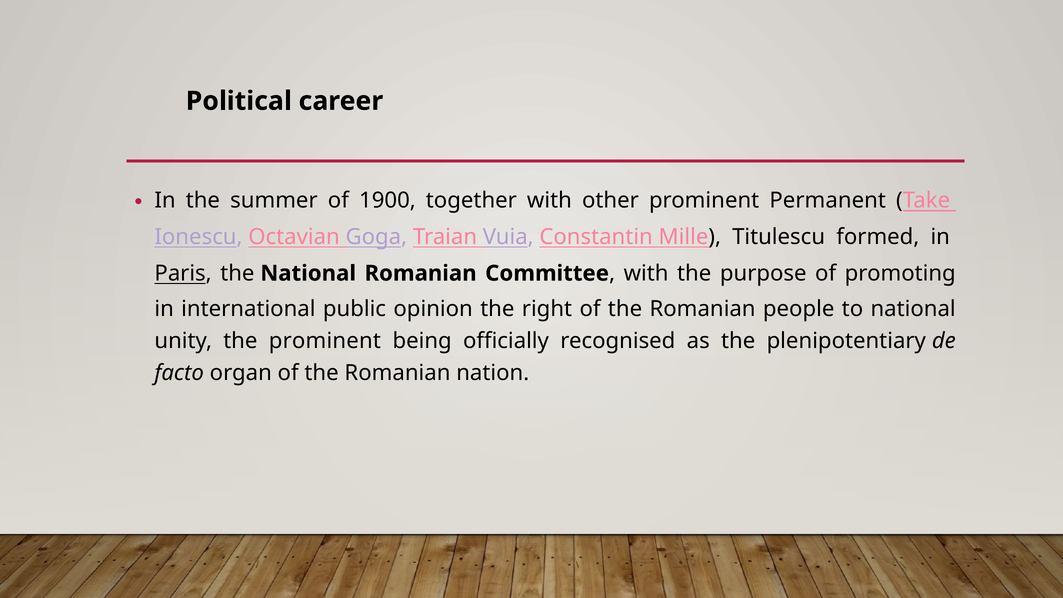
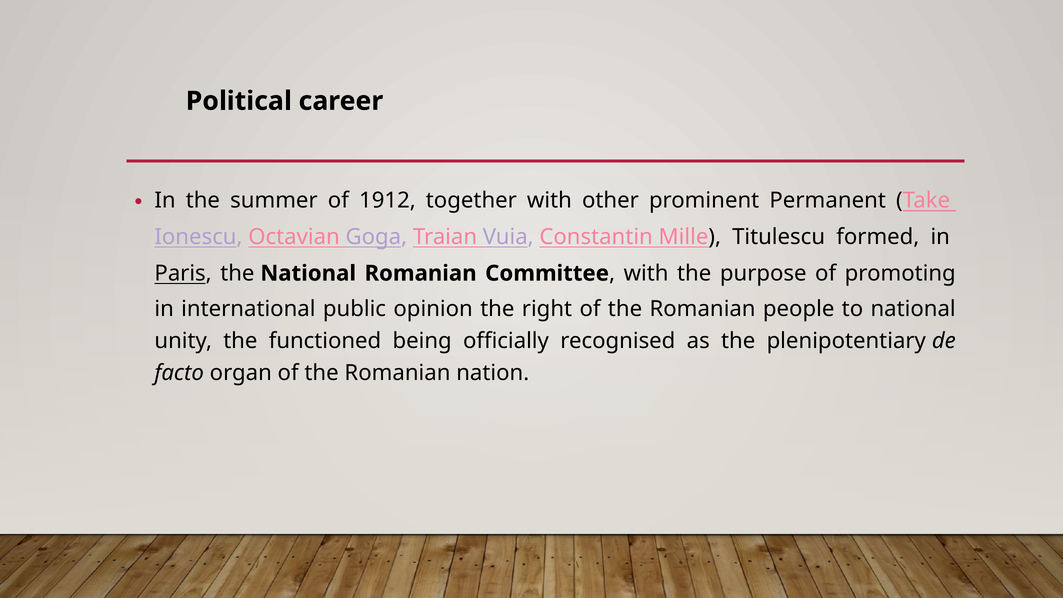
1900: 1900 -> 1912
the prominent: prominent -> functioned
